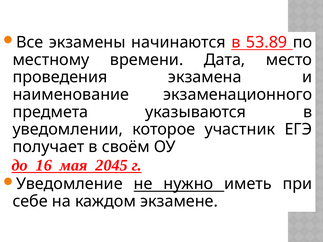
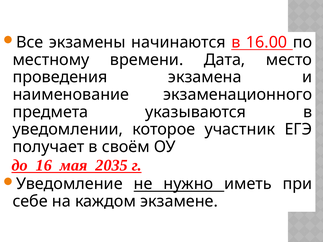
53.89: 53.89 -> 16.00
2045: 2045 -> 2035
